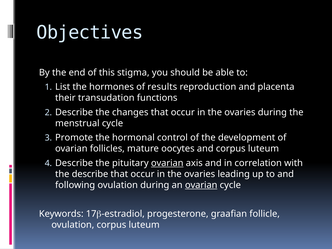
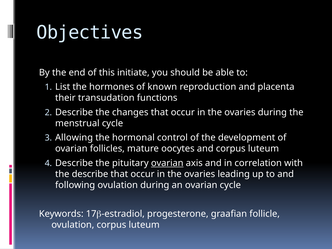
stigma: stigma -> initiate
results: results -> known
Promote: Promote -> Allowing
ovarian at (201, 185) underline: present -> none
